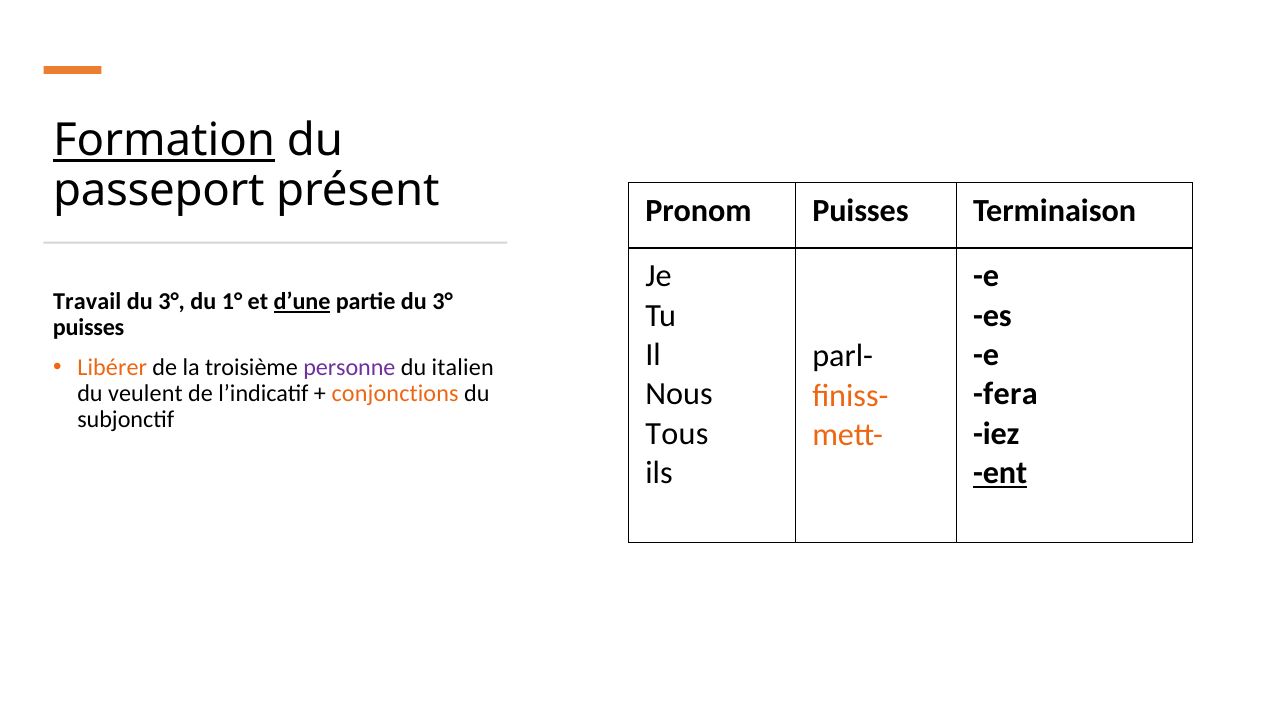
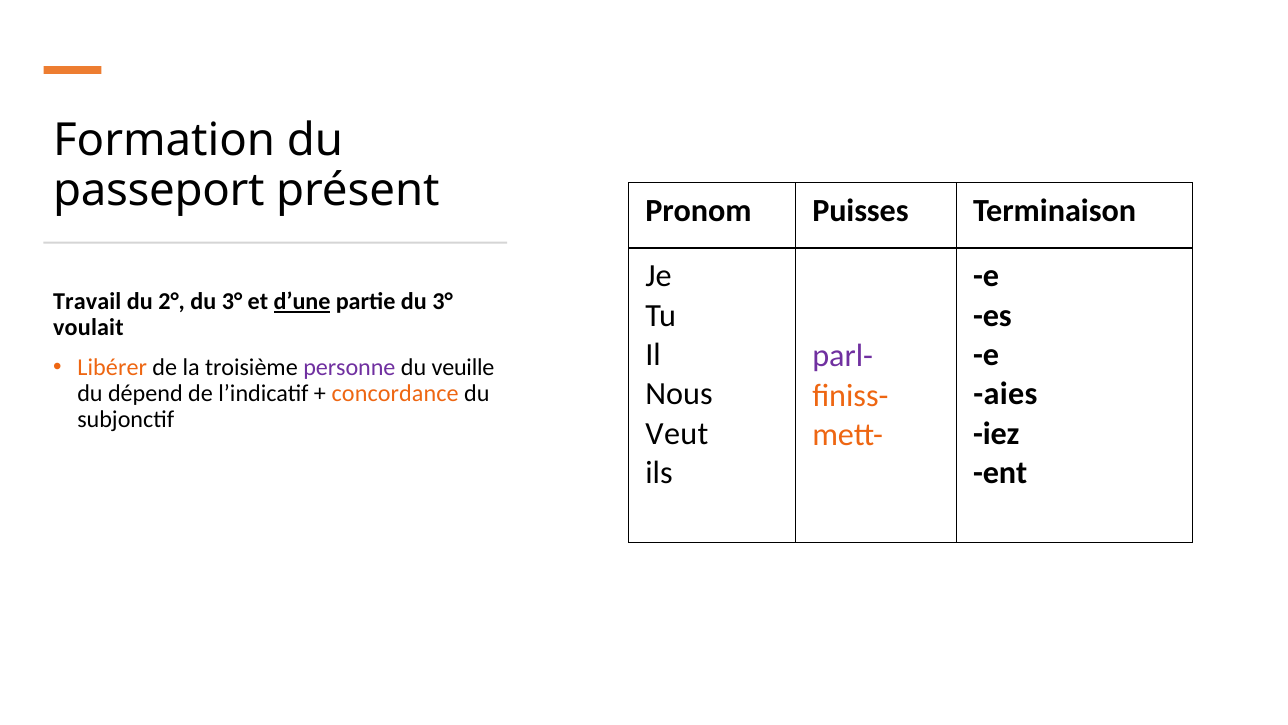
Formation underline: present -> none
3° at (172, 301): 3° -> 2°
1° at (232, 301): 1° -> 3°
puisses at (89, 327): puisses -> voulait
parl- colour: black -> purple
italien: italien -> veuille
fera: fera -> aies
veulent: veulent -> dépend
conjonctions: conjonctions -> concordance
Tous: Tous -> Veut
ent underline: present -> none
